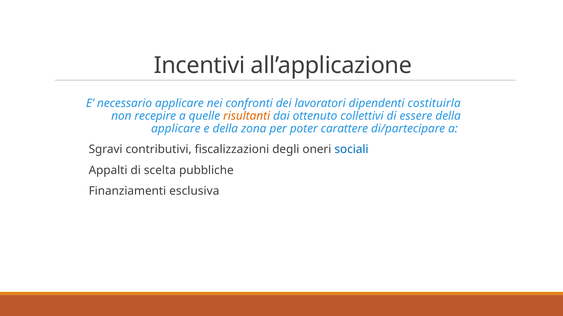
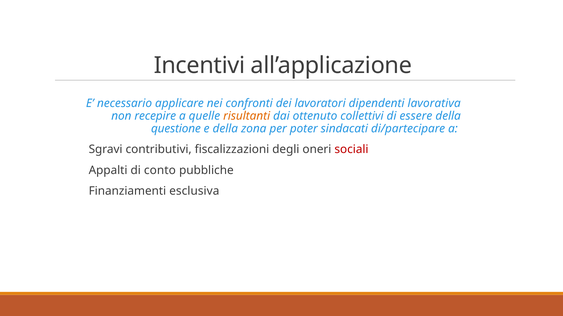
costituirla: costituirla -> lavorativa
applicare at (176, 129): applicare -> questione
carattere: carattere -> sindacati
sociali colour: blue -> red
scelta: scelta -> conto
